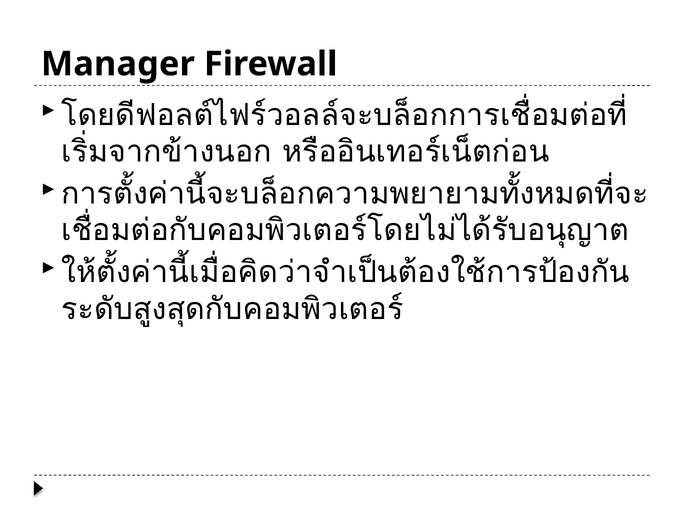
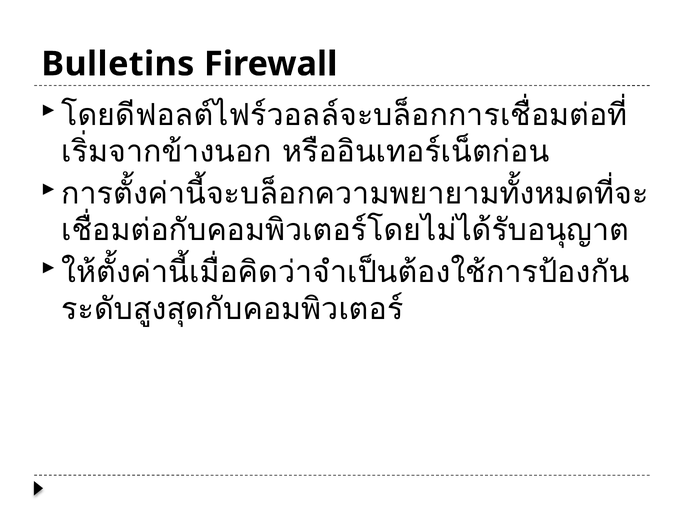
Manager: Manager -> Bulletins
